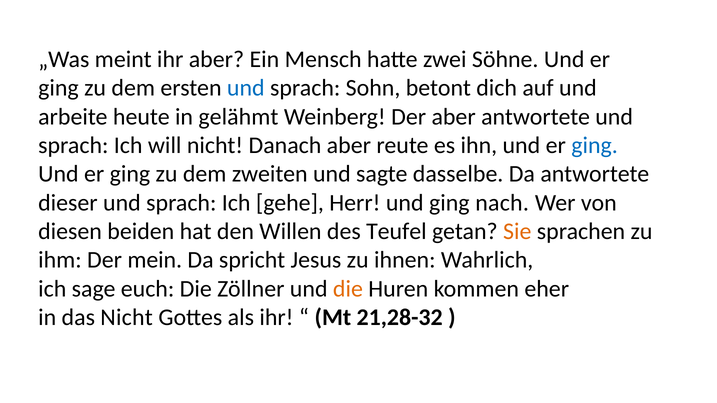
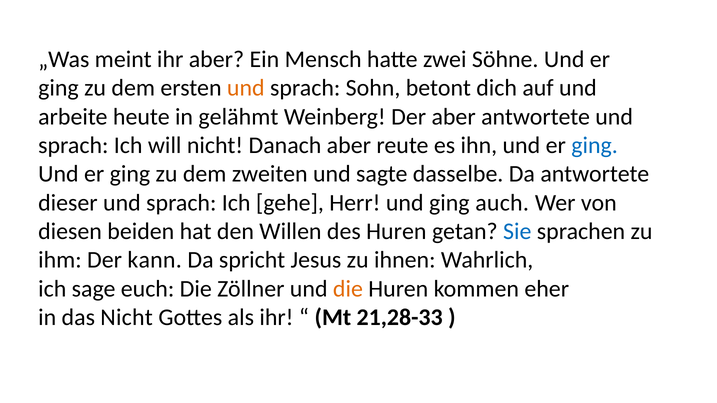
und at (246, 88) colour: blue -> orange
nach: nach -> auch
des Teufel: Teufel -> Huren
Sie colour: orange -> blue
mein: mein -> kann
21,28-32: 21,28-32 -> 21,28-33
